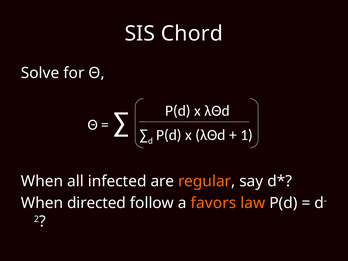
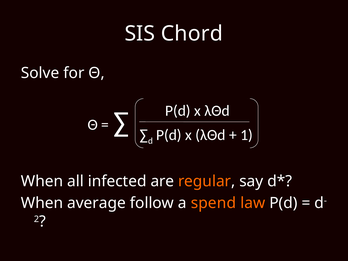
directed: directed -> average
favors: favors -> spend
